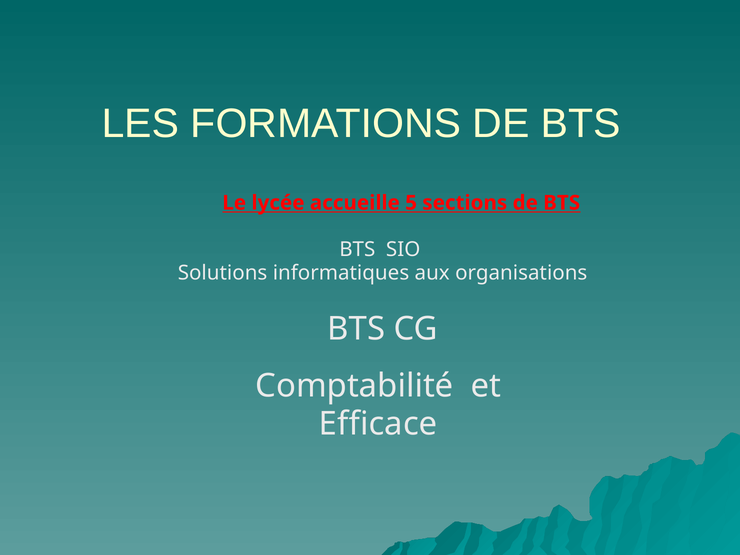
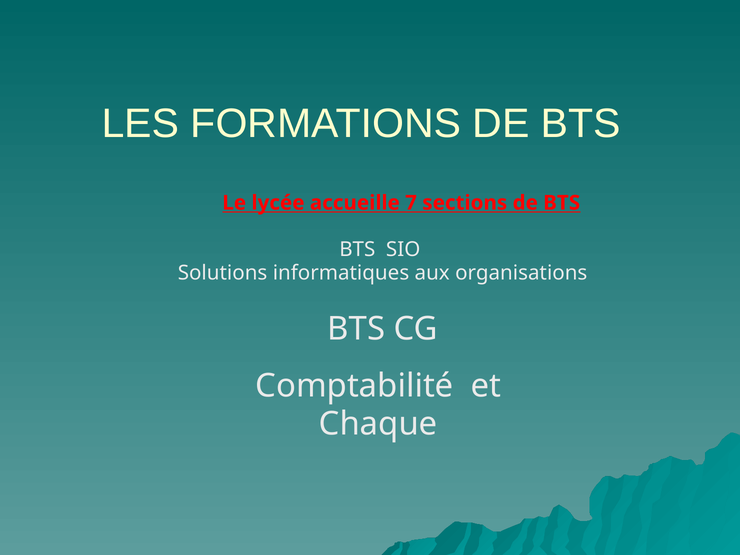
5: 5 -> 7
Efficace: Efficace -> Chaque
